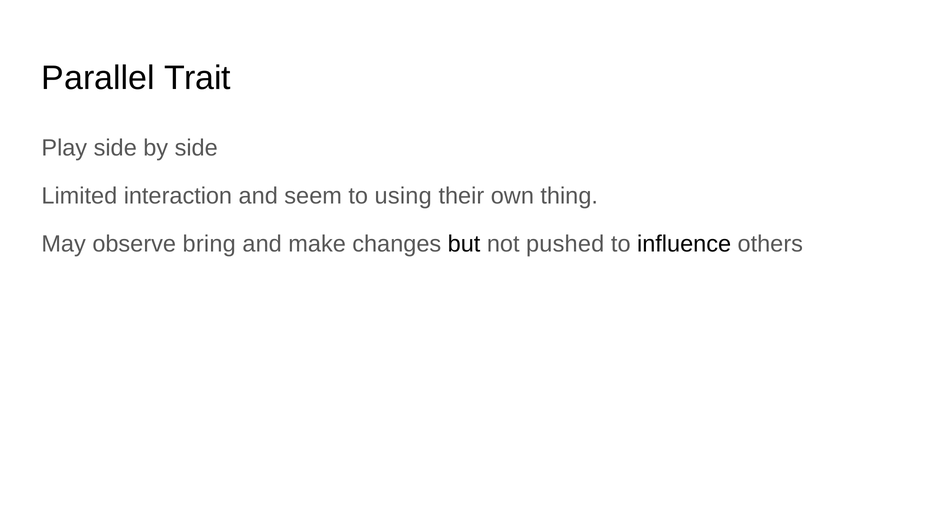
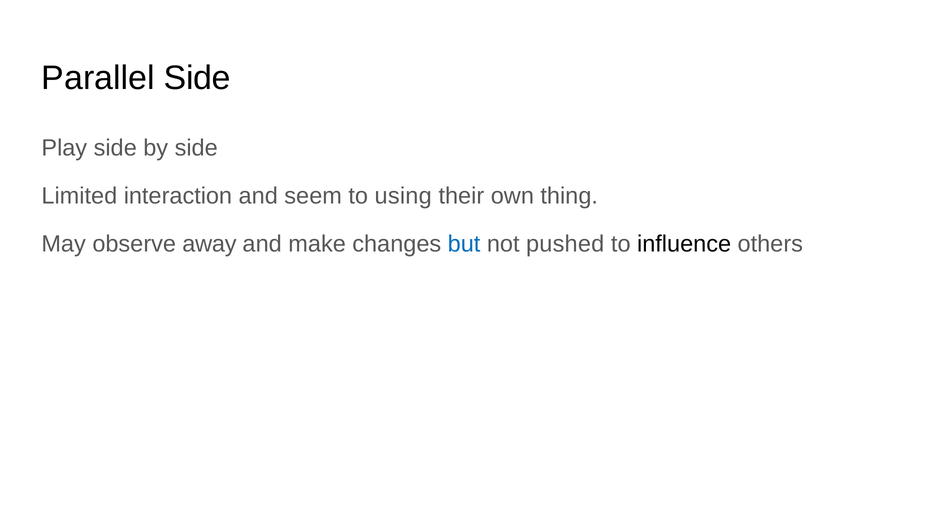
Parallel Trait: Trait -> Side
bring: bring -> away
but colour: black -> blue
